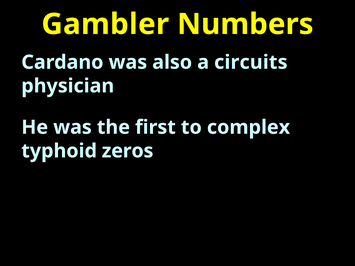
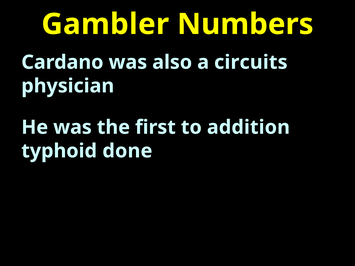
complex: complex -> addition
zeros: zeros -> done
